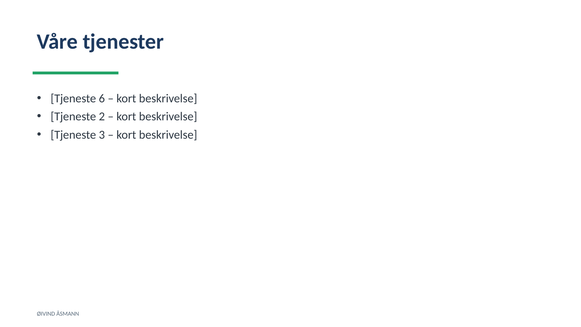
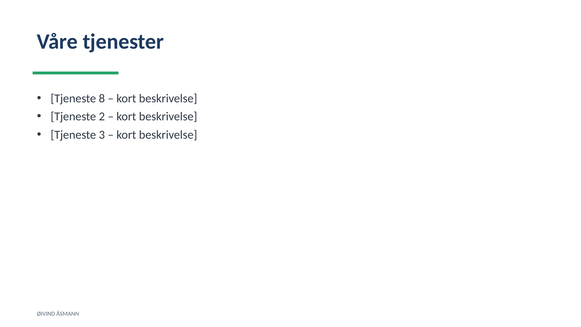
6: 6 -> 8
